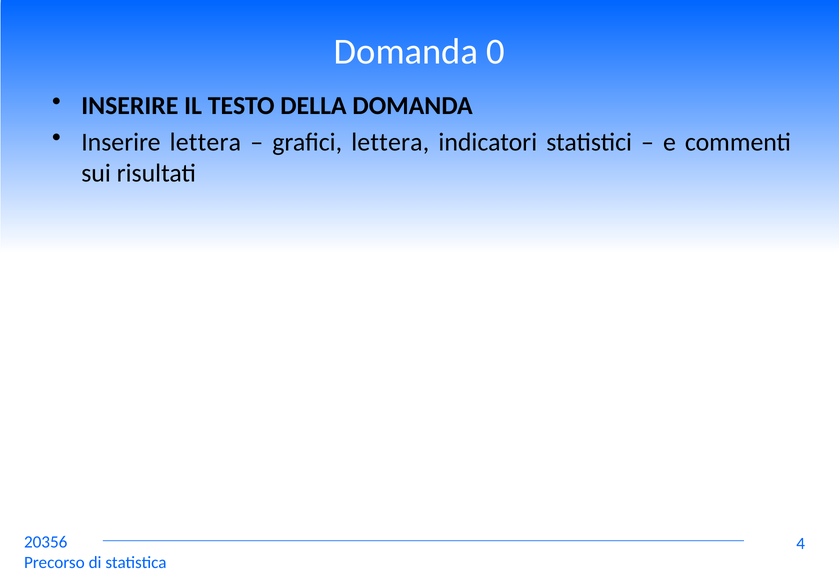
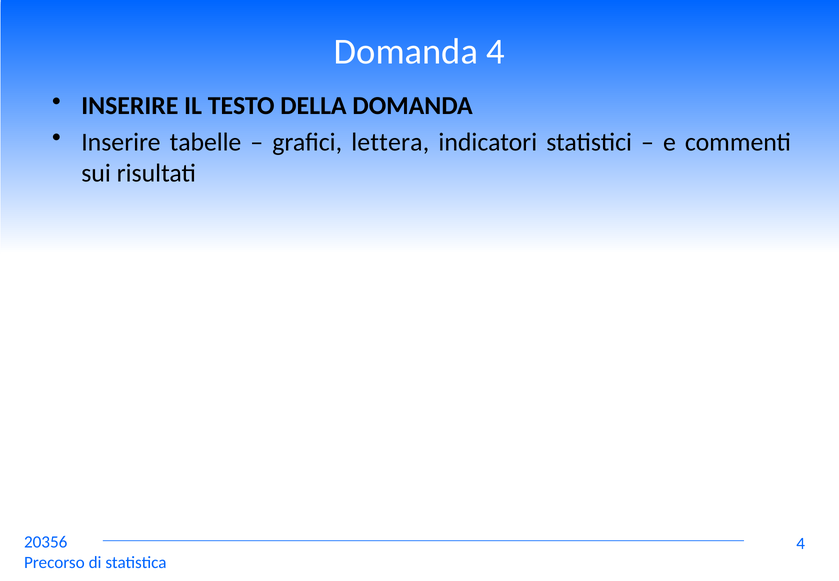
Domanda 0: 0 -> 4
Inserire lettera: lettera -> tabelle
